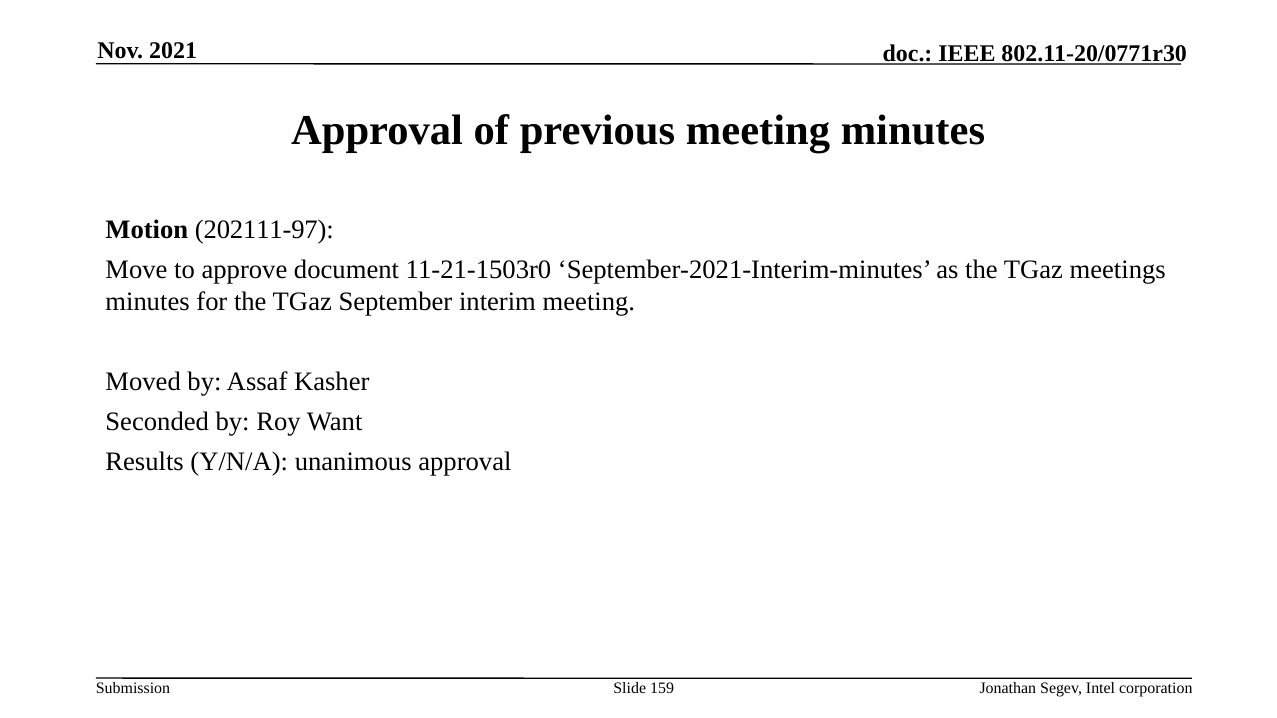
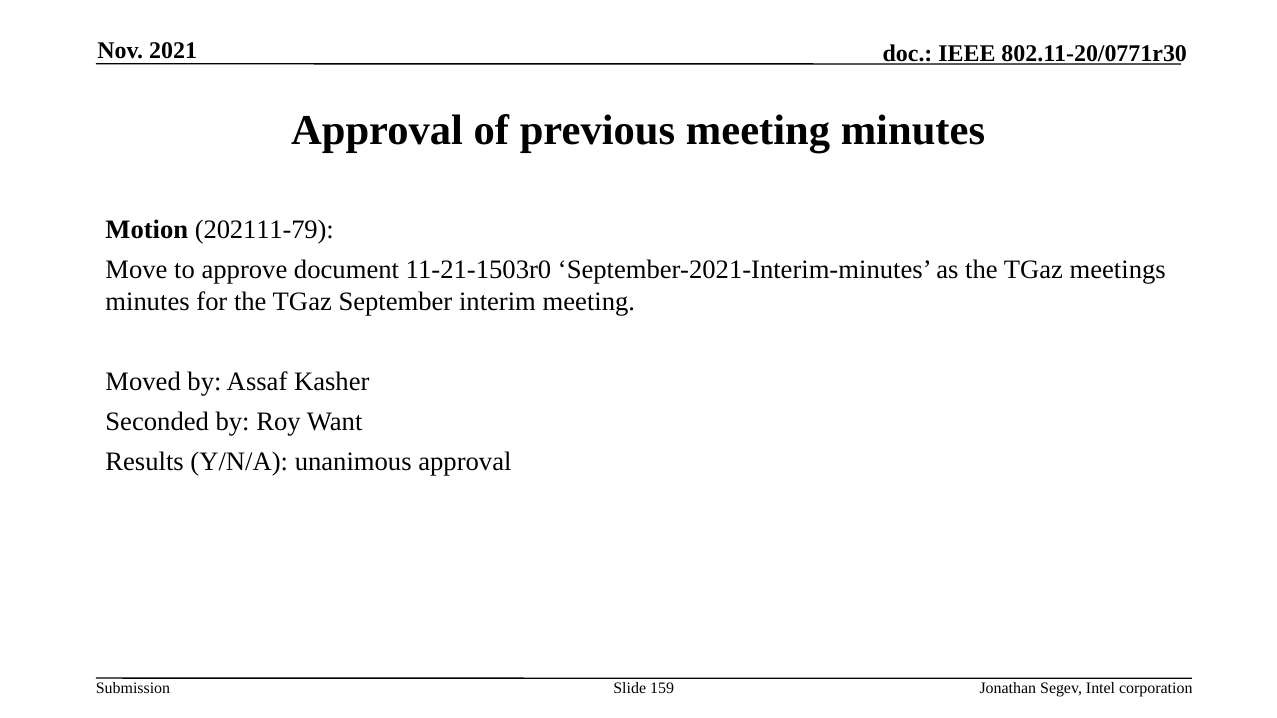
202111-97: 202111-97 -> 202111-79
